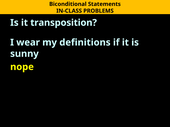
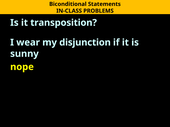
definitions: definitions -> disjunction
